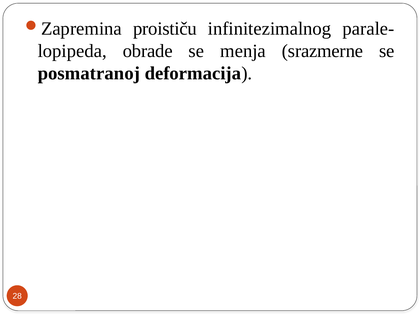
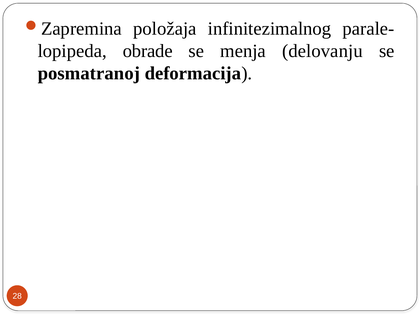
proističu: proističu -> položaja
srazmerne: srazmerne -> delovanju
